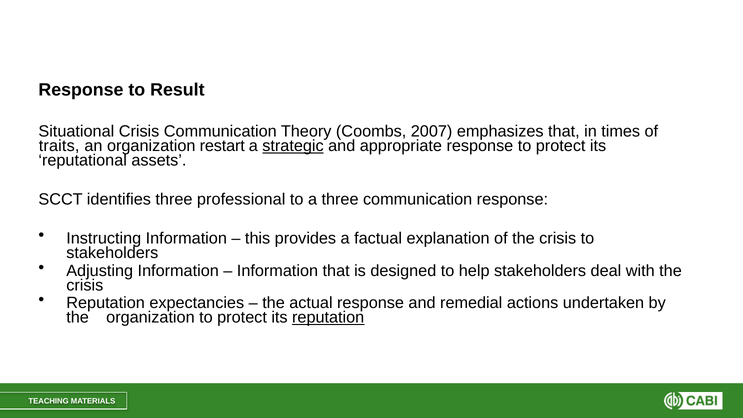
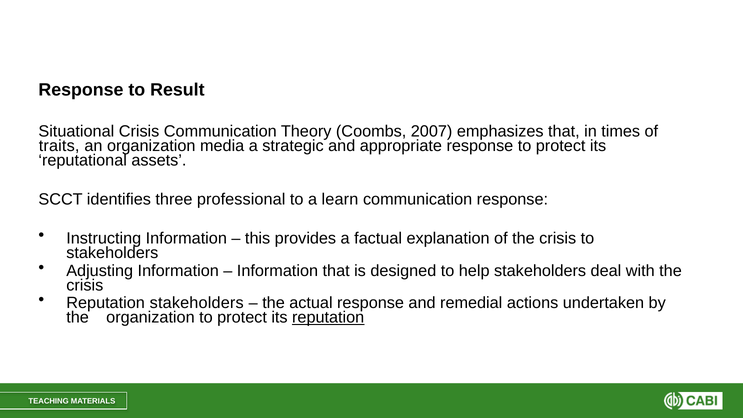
restart: restart -> media
strategic underline: present -> none
a three: three -> learn
Reputation expectancies: expectancies -> stakeholders
